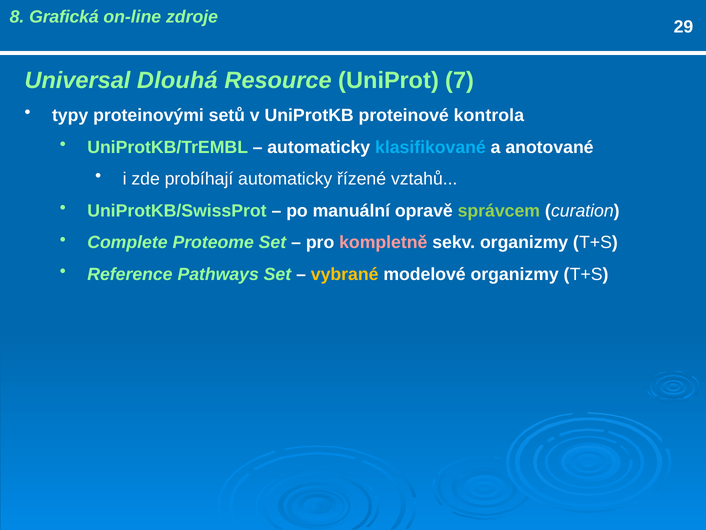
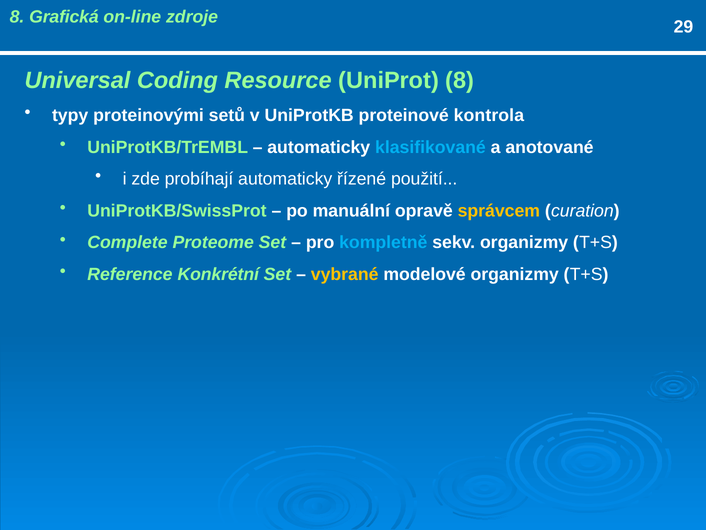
Dlouhá: Dlouhá -> Coding
UniProt 7: 7 -> 8
vztahů: vztahů -> použití
správcem colour: light green -> yellow
kompletně colour: pink -> light blue
Pathways: Pathways -> Konkrétní
